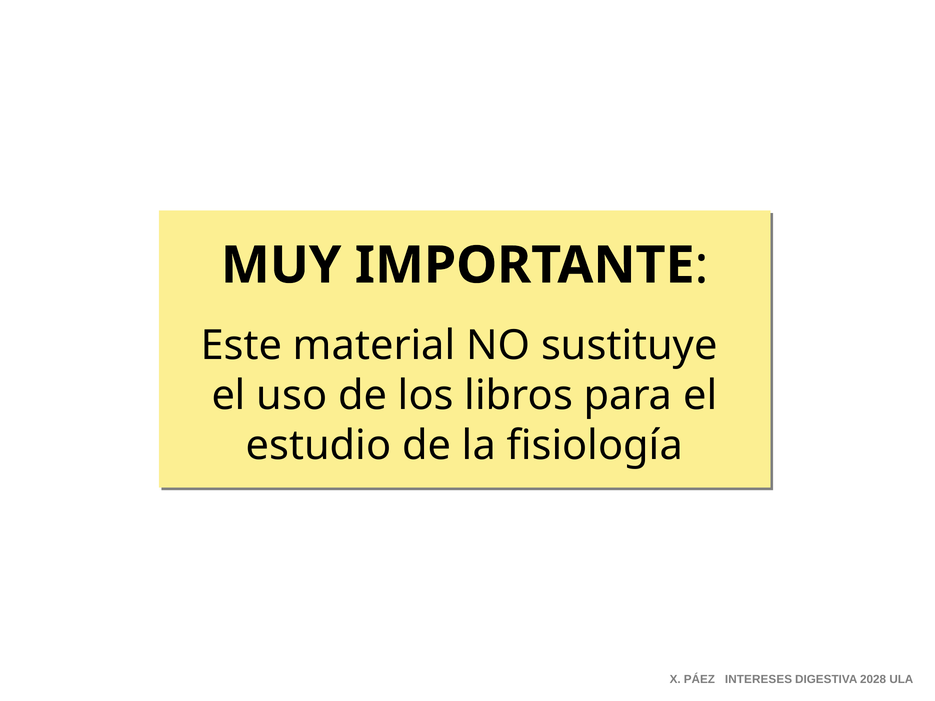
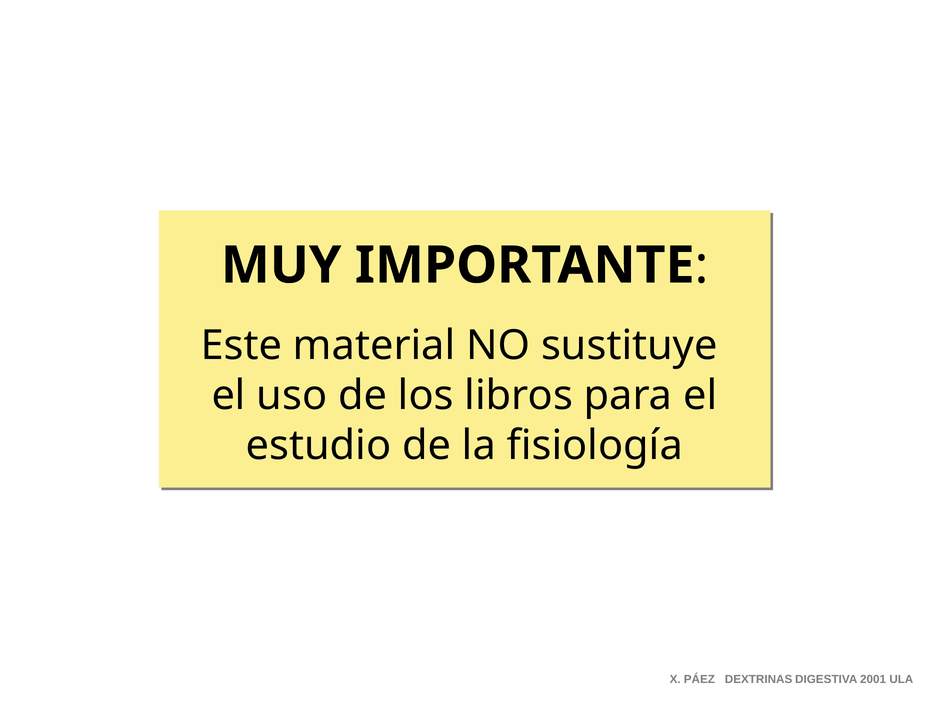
INTERESES: INTERESES -> DEXTRINAS
2028: 2028 -> 2001
